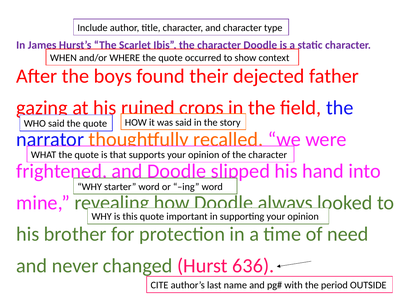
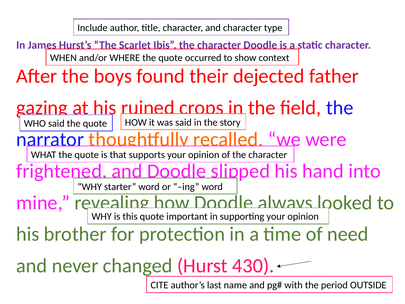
636: 636 -> 430
